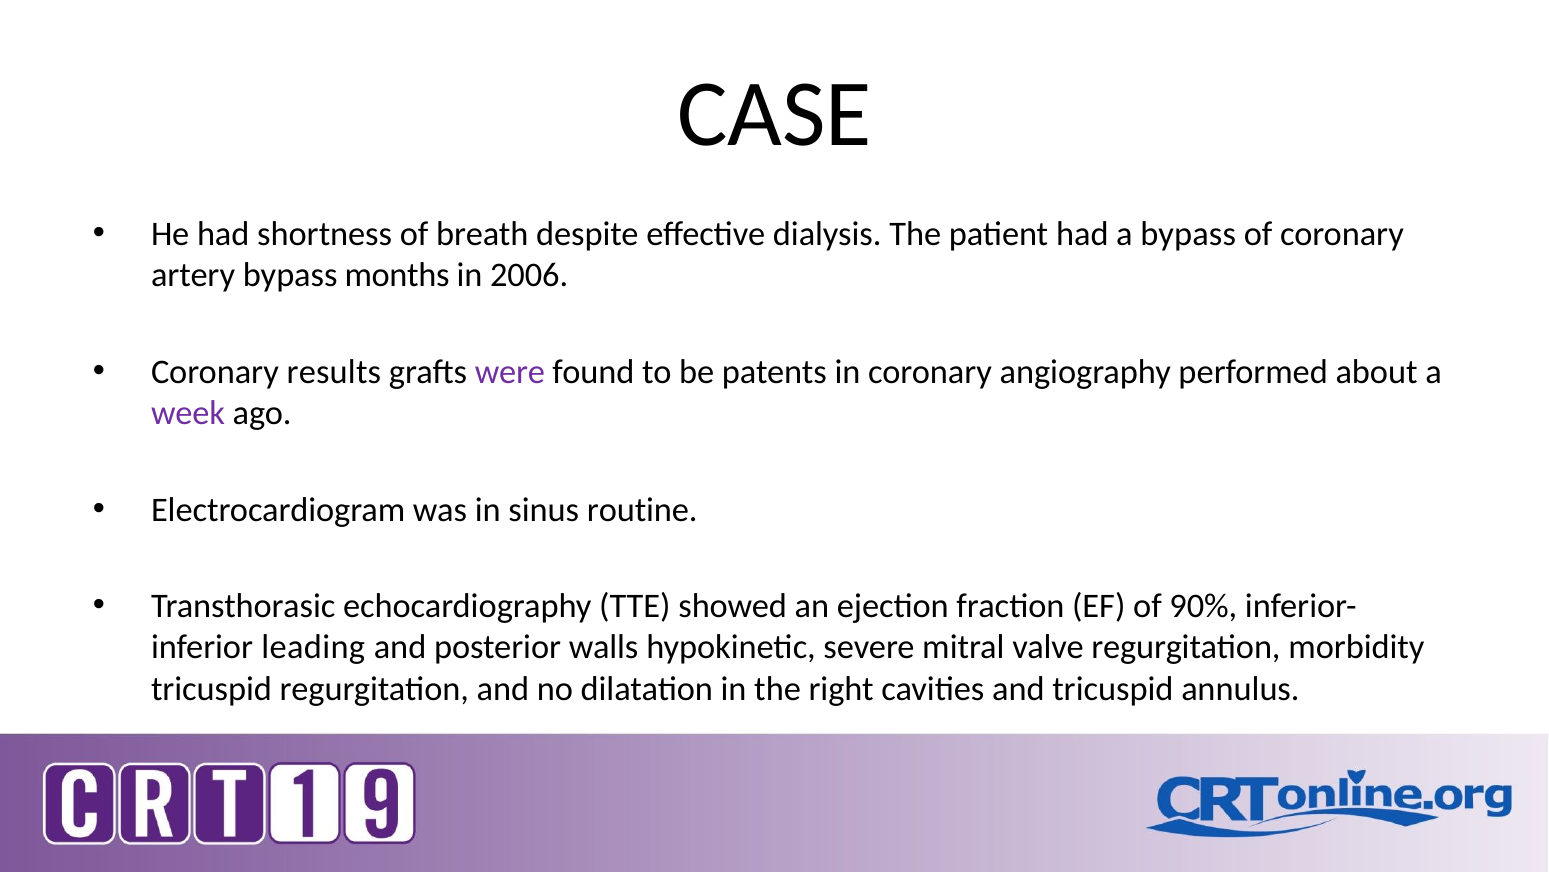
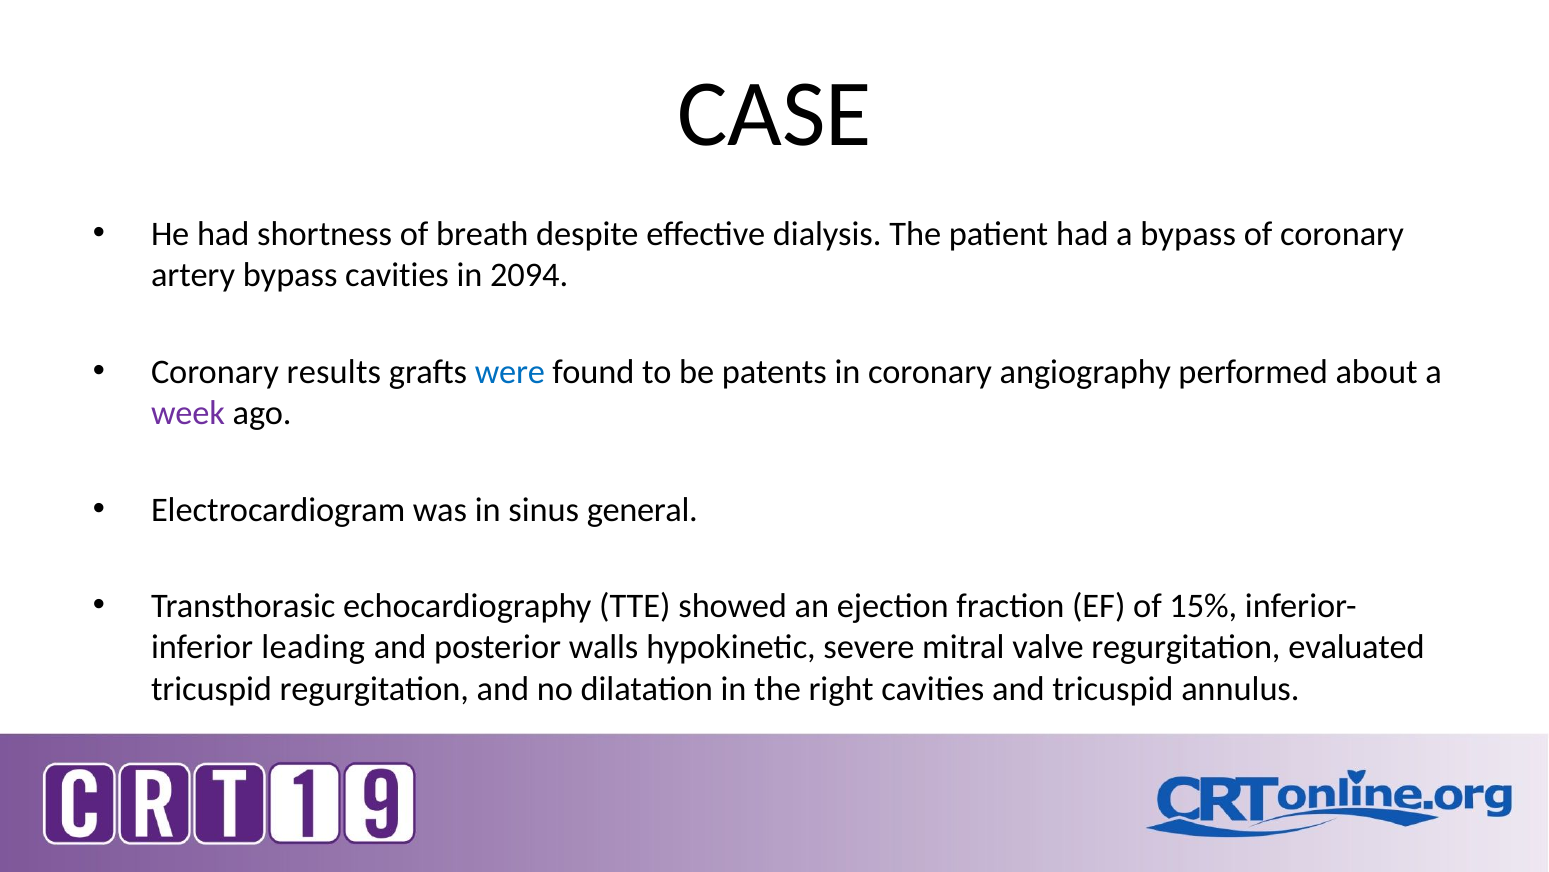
bypass months: months -> cavities
2006: 2006 -> 2094
were colour: purple -> blue
routine: routine -> general
90%: 90% -> 15%
morbidity: morbidity -> evaluated
